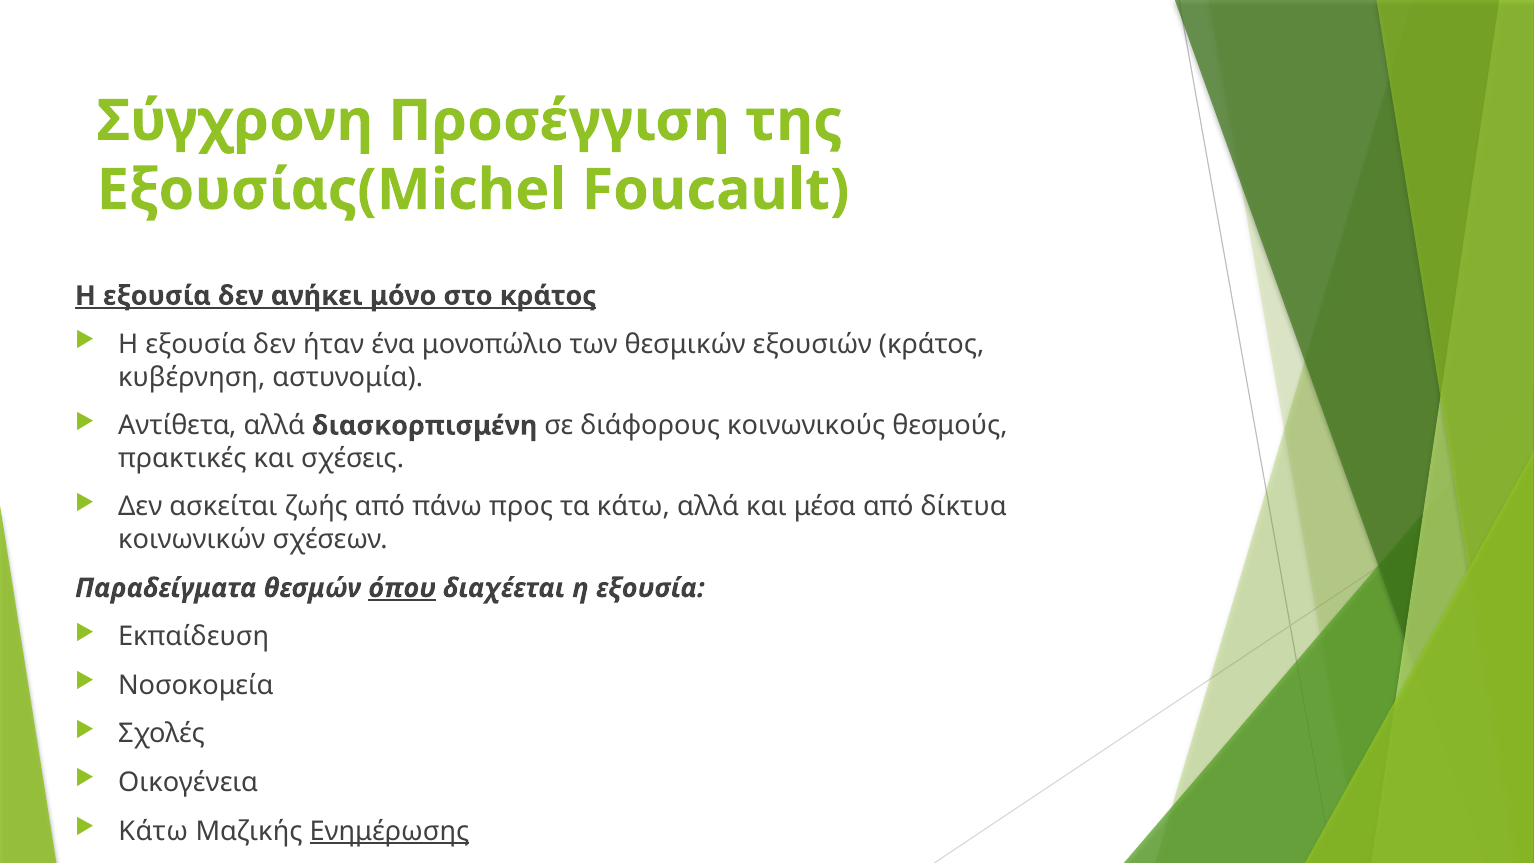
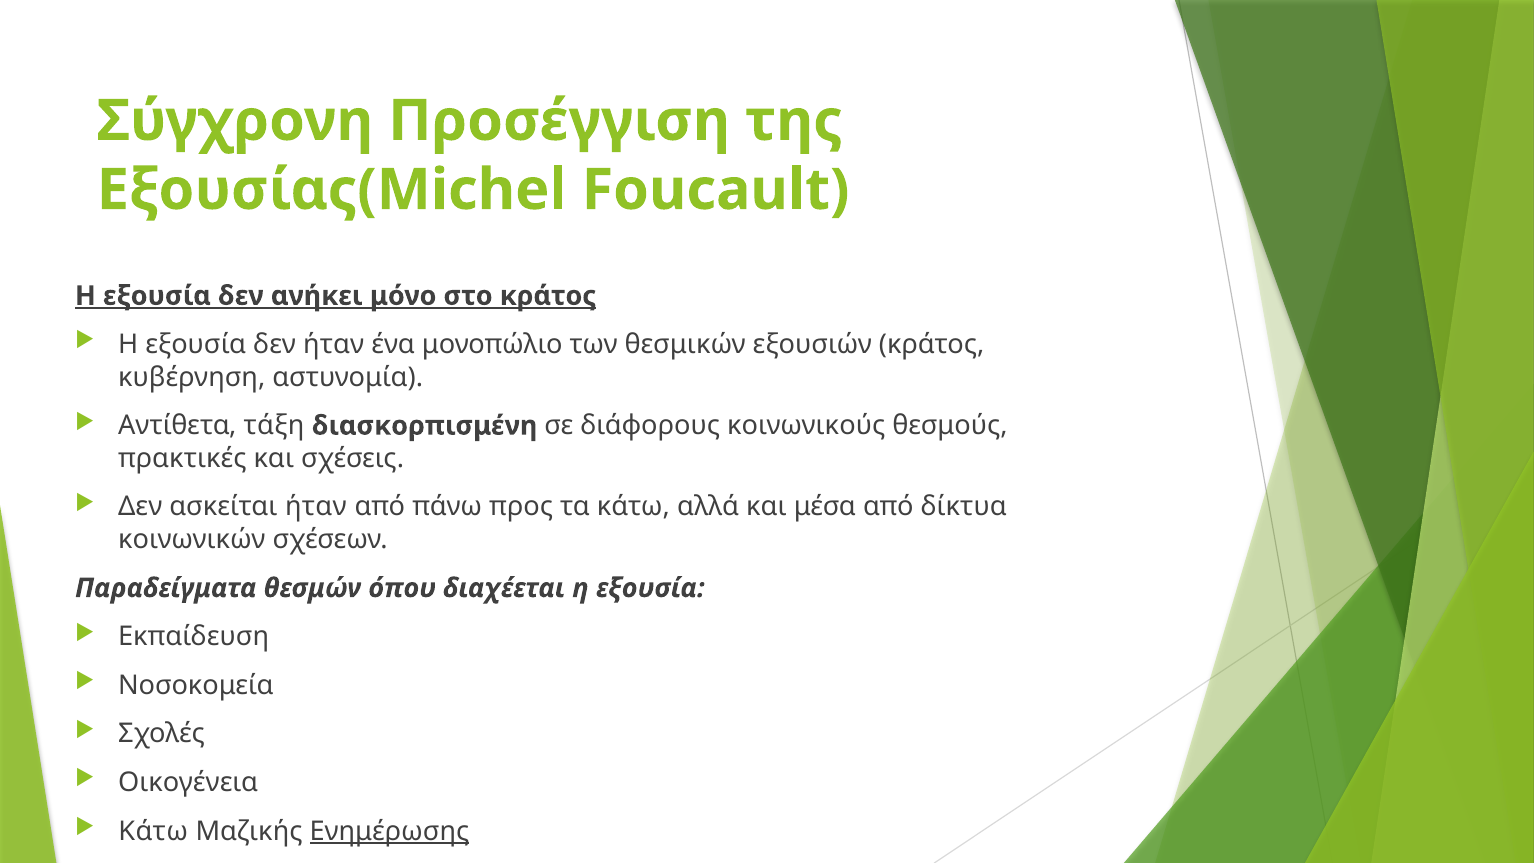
Αντίθετα αλλά: αλλά -> τάξη
ασκείται ζωής: ζωής -> ήταν
όπου underline: present -> none
